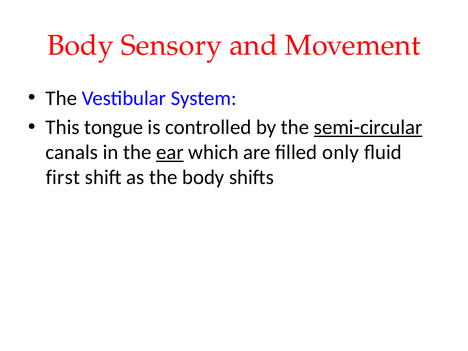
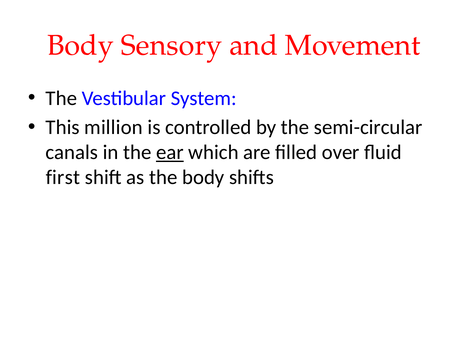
tongue: tongue -> million
semi-circular underline: present -> none
only: only -> over
